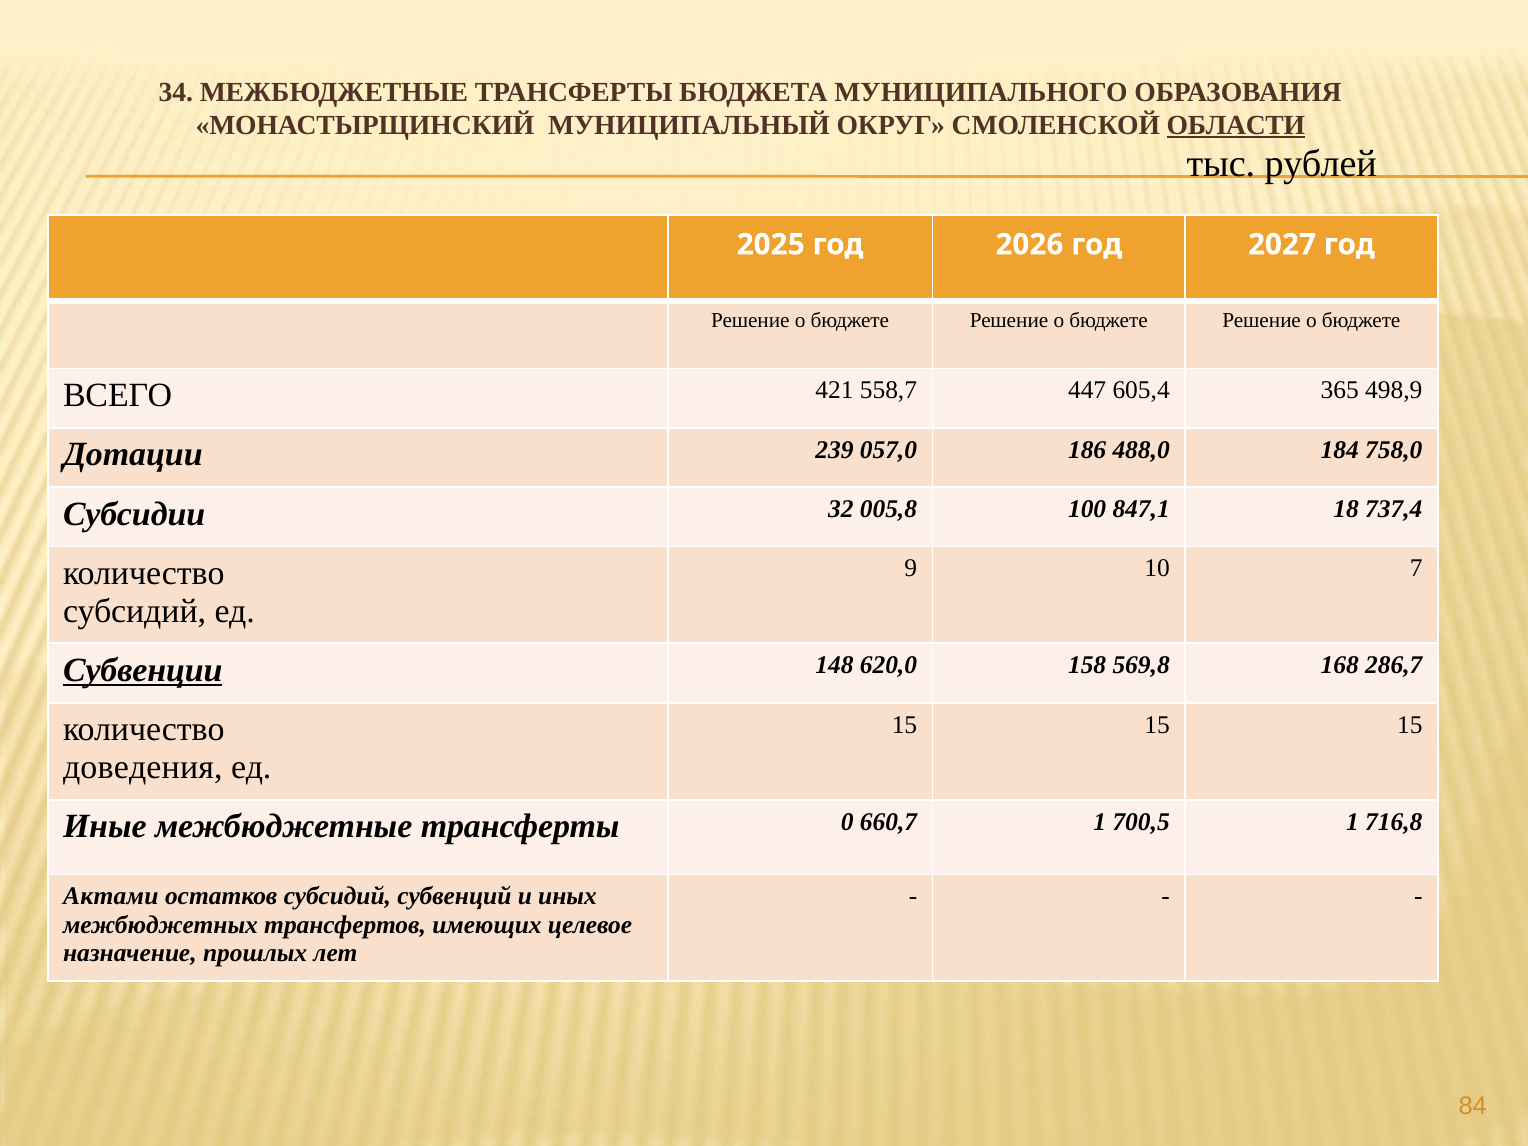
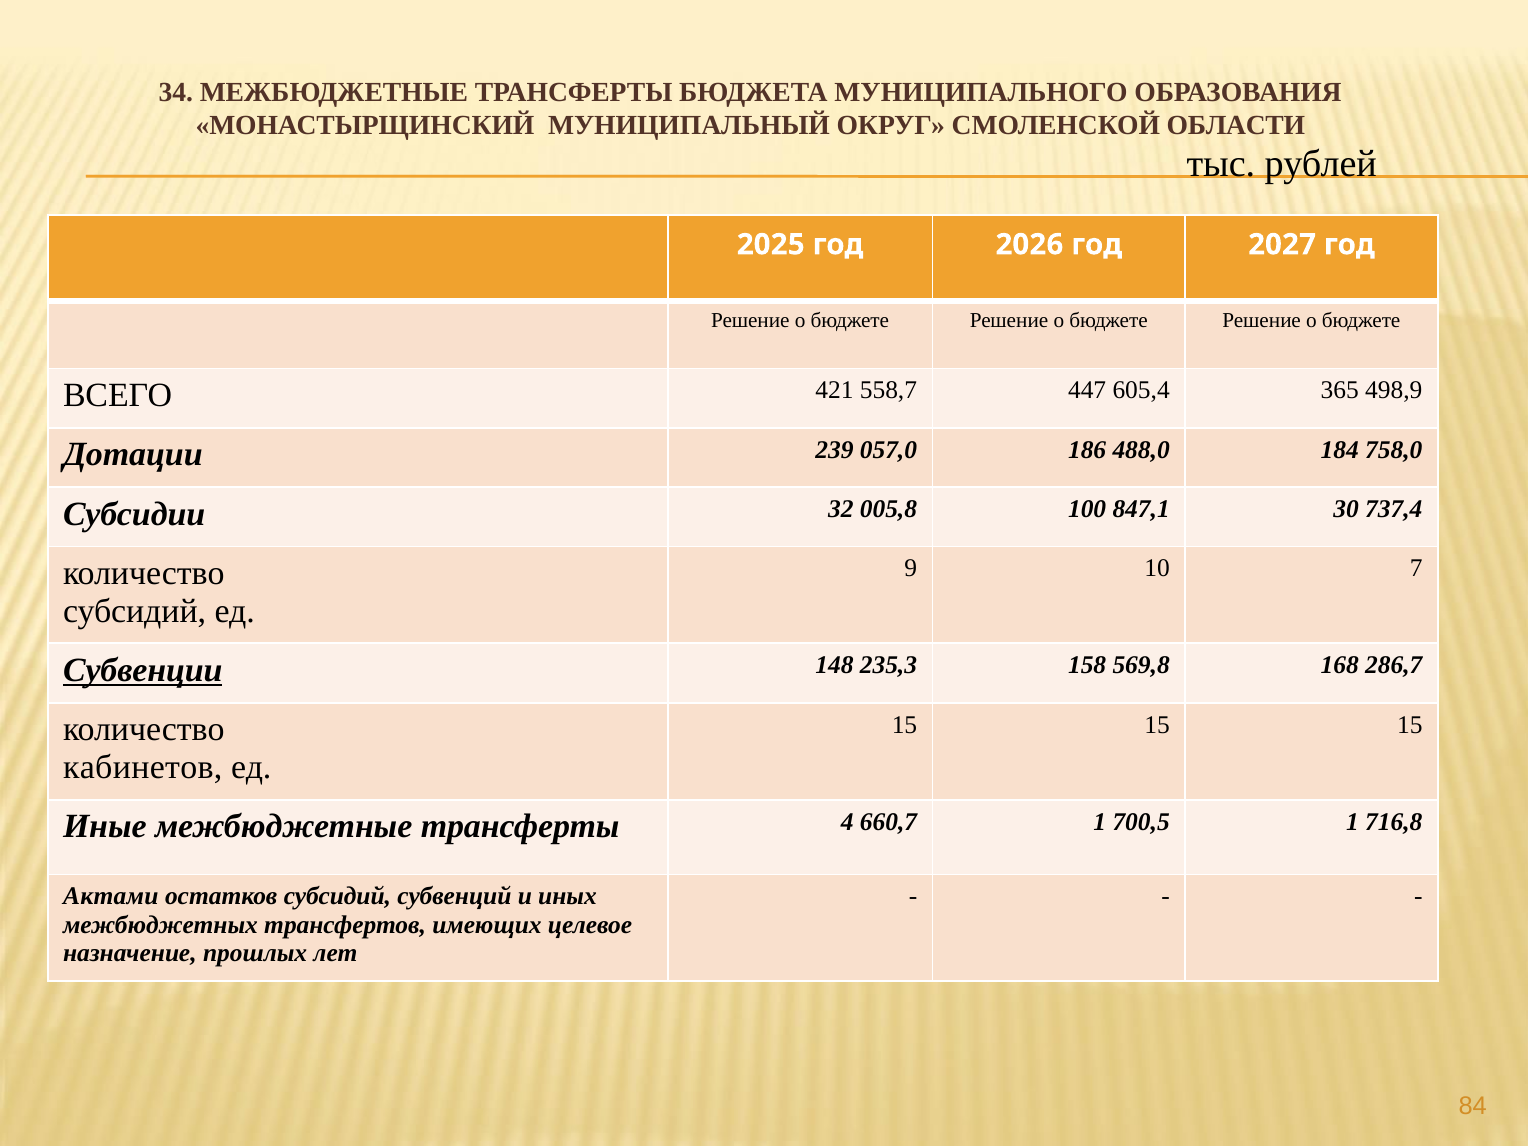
ОБЛАСТИ underline: present -> none
18: 18 -> 30
620,0: 620,0 -> 235,3
доведения: доведения -> кабинетов
0: 0 -> 4
